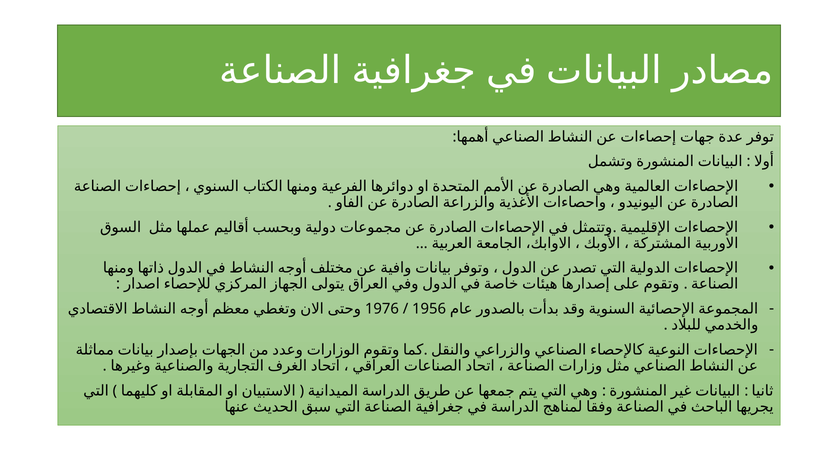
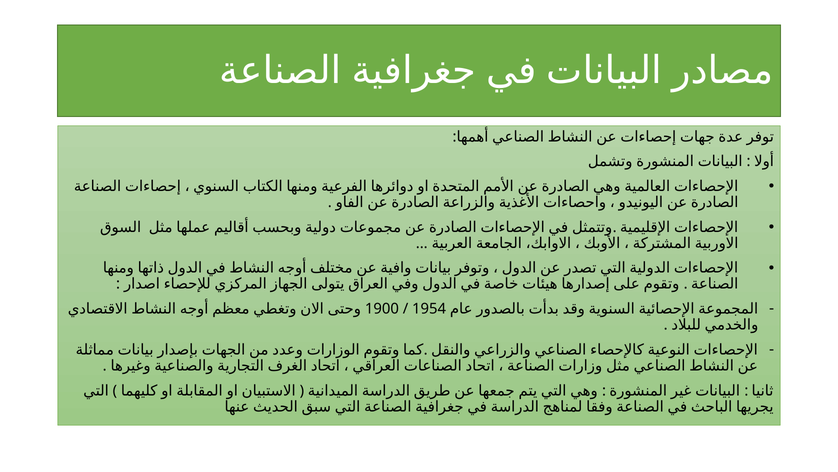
1976: 1976 -> 1900
1956: 1956 -> 1954
